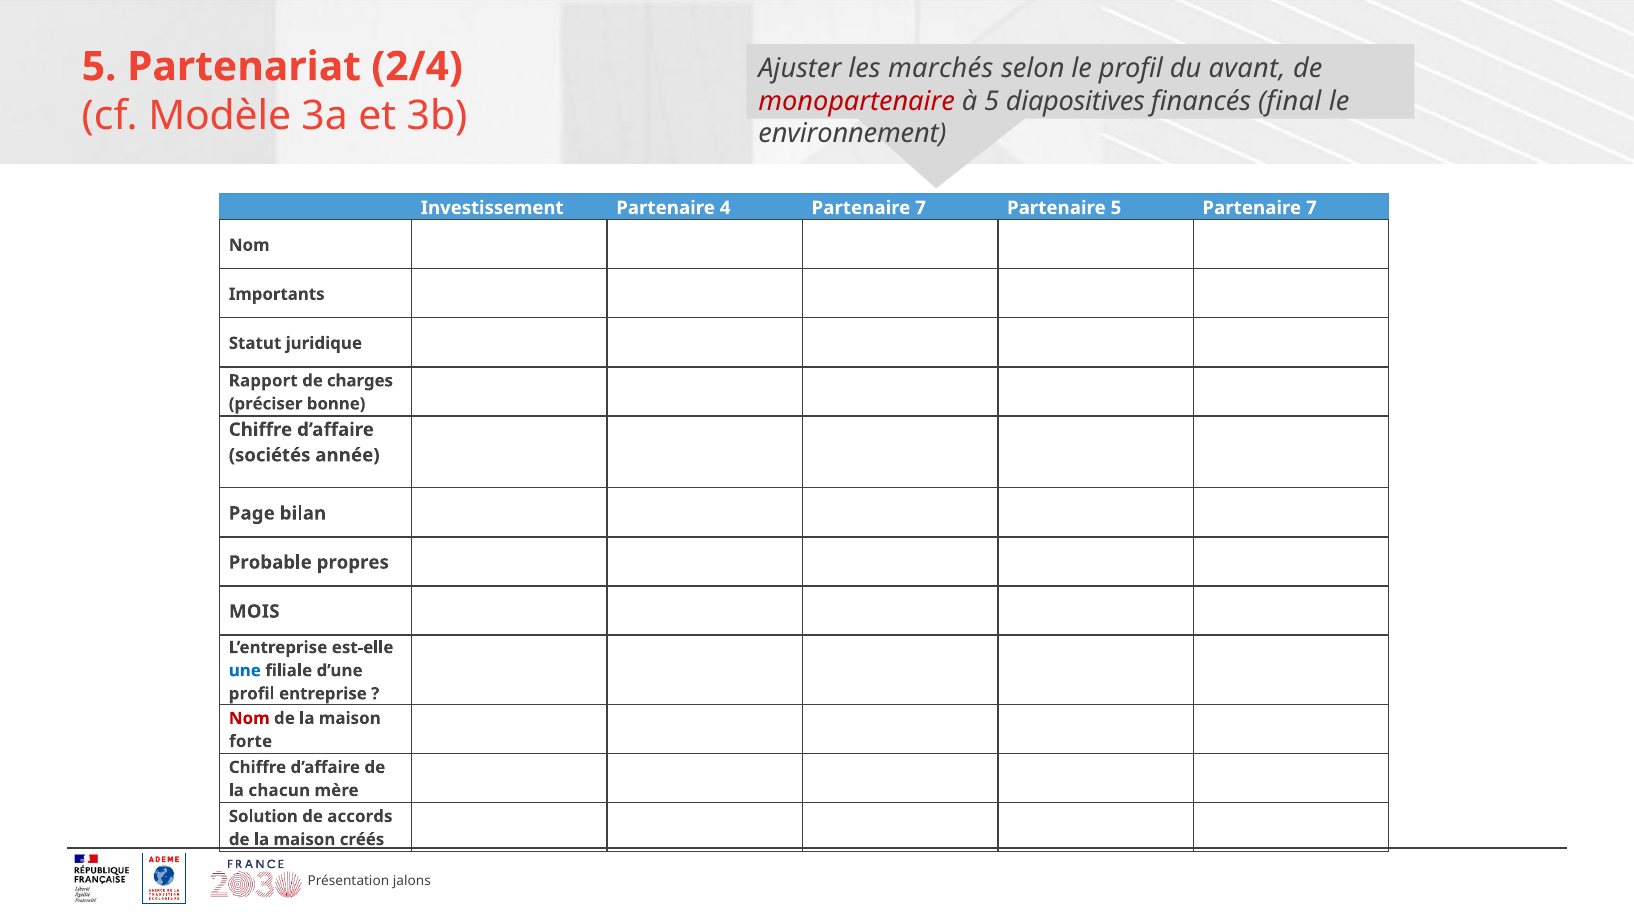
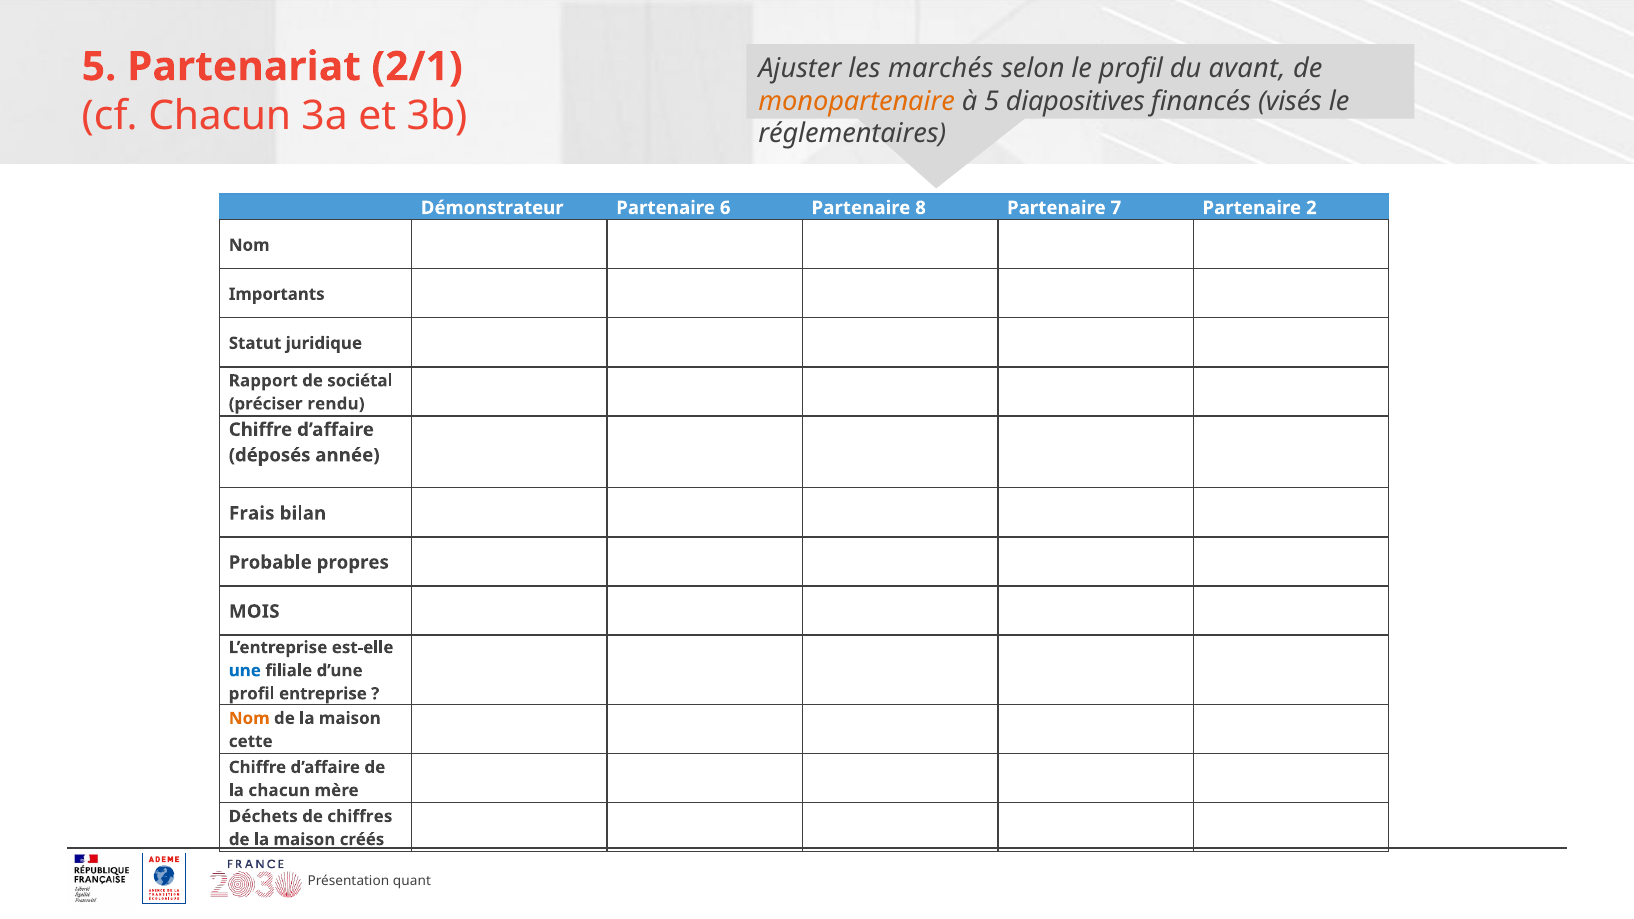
2/4: 2/4 -> 2/1
monopartenaire colour: red -> orange
final: final -> visés
cf Modèle: Modèle -> Chacun
environnement: environnement -> réglementaires
Investissement: Investissement -> Démonstrateur
4: 4 -> 6
7 at (921, 208): 7 -> 8
Partenaire 5: 5 -> 7
7 at (1311, 208): 7 -> 2
charges: charges -> sociétal
bonne: bonne -> rendu
sociétés: sociétés -> déposés
Page: Page -> Frais
Nom at (249, 718) colour: red -> orange
forte: forte -> cette
Solution: Solution -> Déchets
accords: accords -> chiffres
jalons: jalons -> quant
